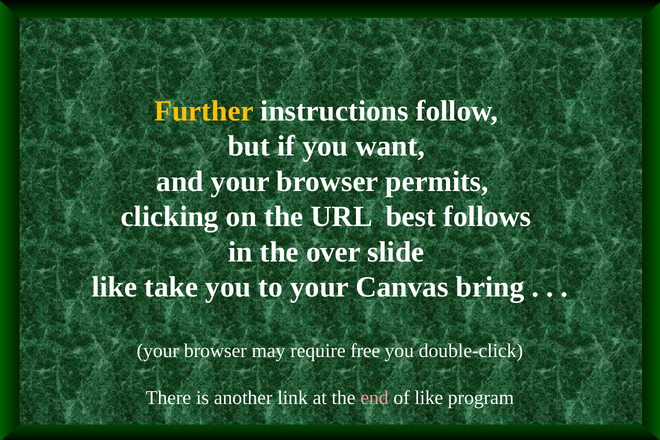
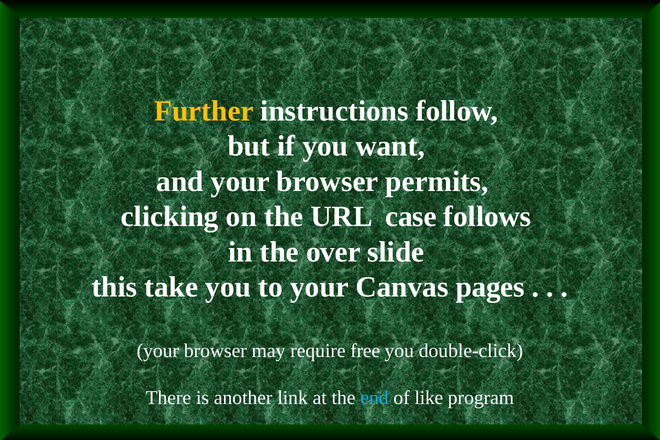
best: best -> case
like at (114, 287): like -> this
bring: bring -> pages
end colour: pink -> light blue
